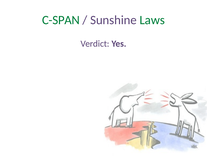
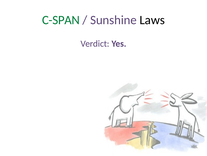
Laws colour: green -> black
